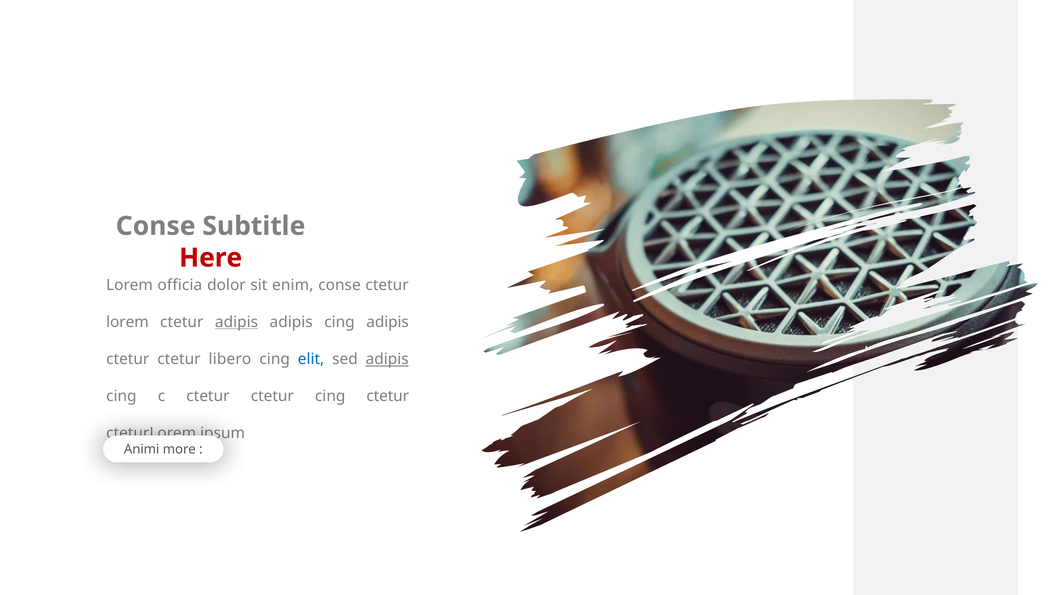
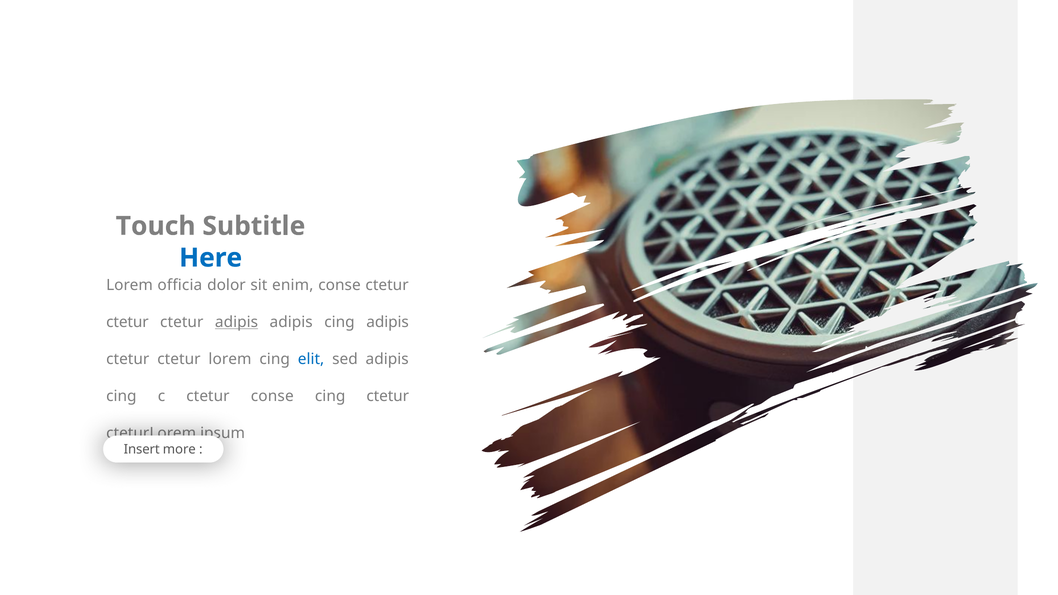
Conse at (156, 226): Conse -> Touch
Here colour: red -> blue
lorem at (127, 322): lorem -> ctetur
ctetur libero: libero -> lorem
adipis at (387, 359) underline: present -> none
c ctetur ctetur: ctetur -> conse
Animi: Animi -> Insert
